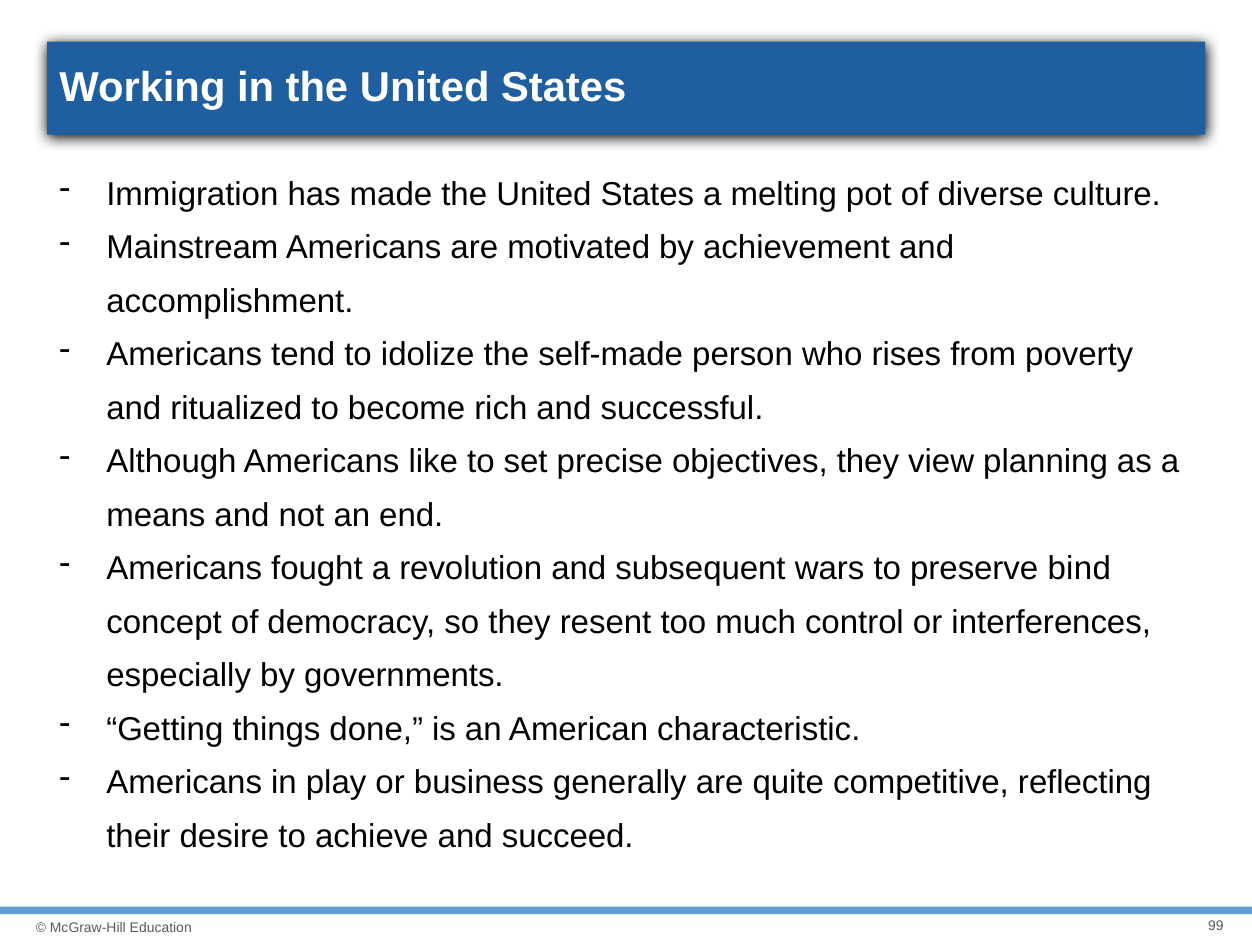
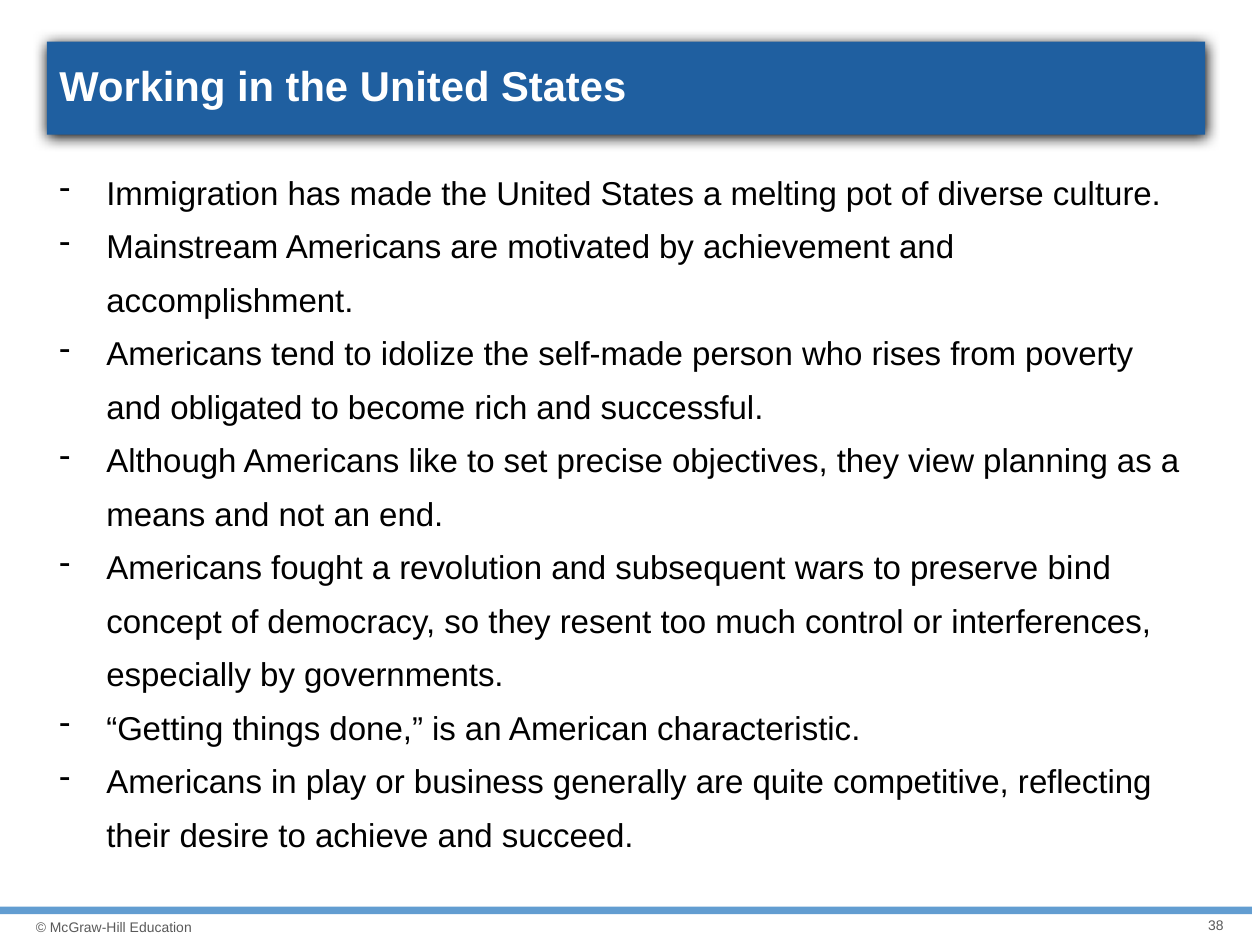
ritualized: ritualized -> obligated
99: 99 -> 38
